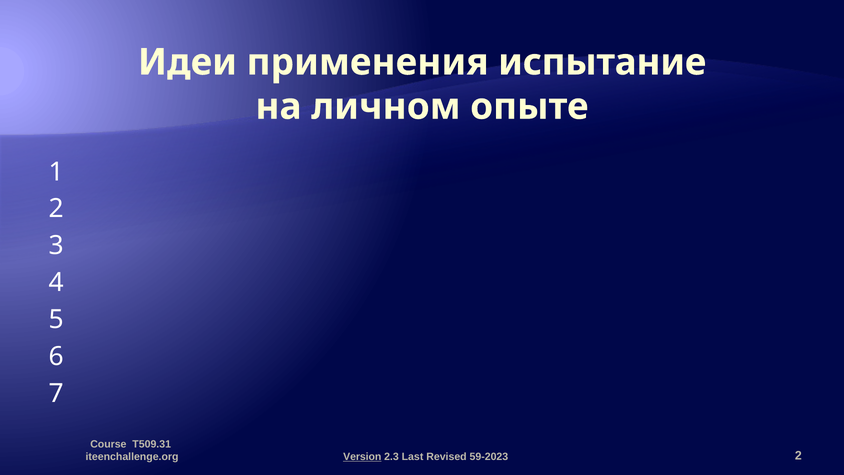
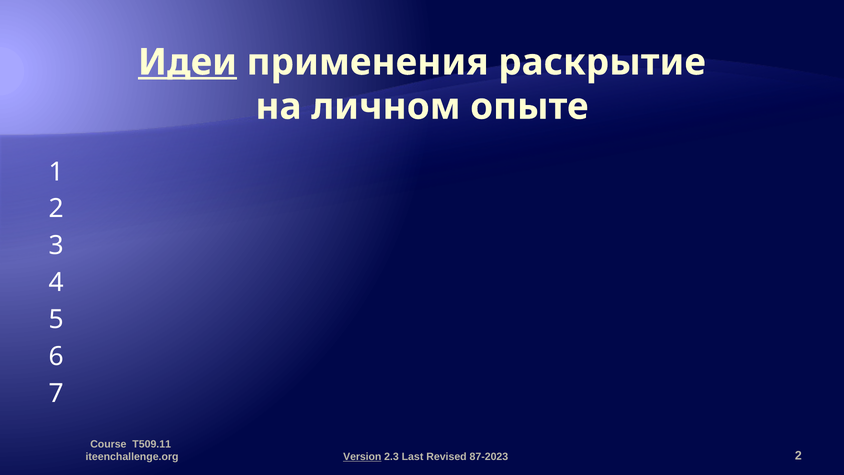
Идеи underline: none -> present
испытание: испытание -> раскрытие
T509.31: T509.31 -> T509.11
59-2023: 59-2023 -> 87-2023
